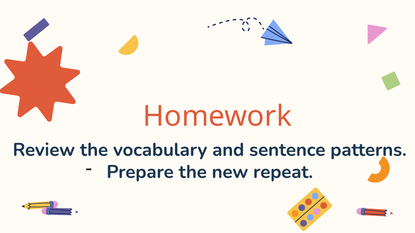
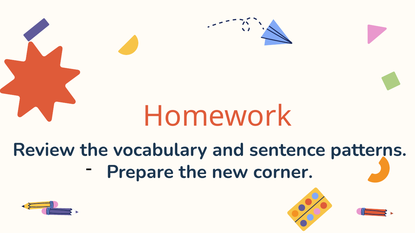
repeat: repeat -> corner
